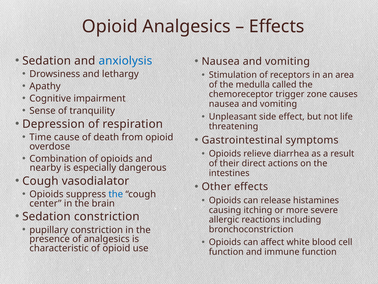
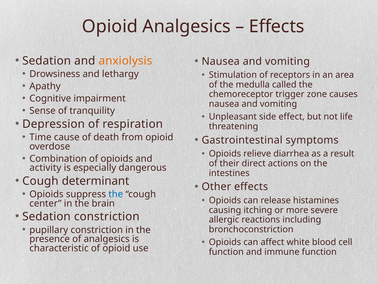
anxiolysis colour: blue -> orange
nearby: nearby -> activity
vasodialator: vasodialator -> determinant
